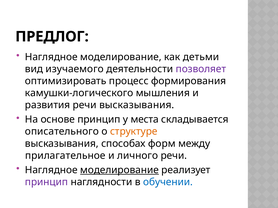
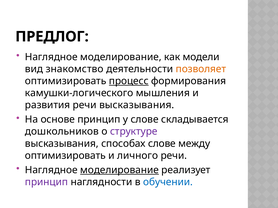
детьми: детьми -> модели
изучаемого: изучаемого -> знакомство
позволяет colour: purple -> orange
процесс underline: none -> present
у места: места -> слове
описательного: описательного -> дошкольников
структуре colour: orange -> purple
способах форм: форм -> слове
прилагательное at (65, 156): прилагательное -> оптимизировать
